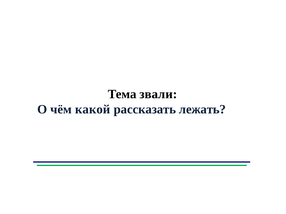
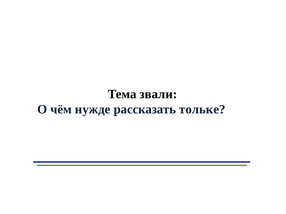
какой: какой -> нужде
лежать: лежать -> тольке
